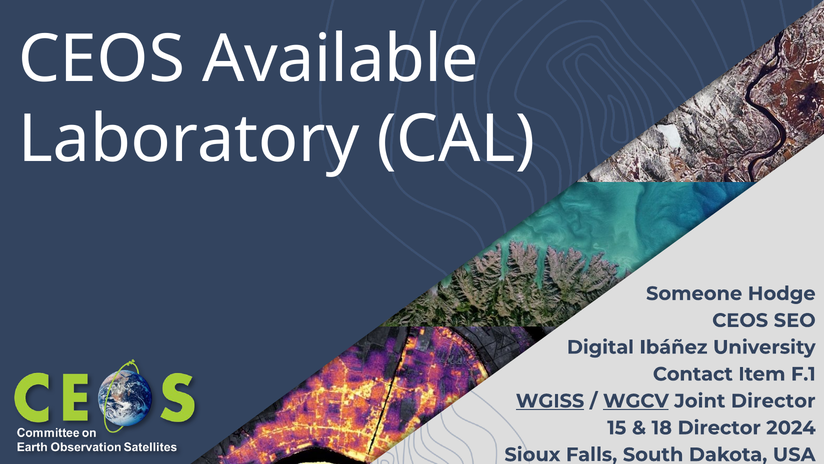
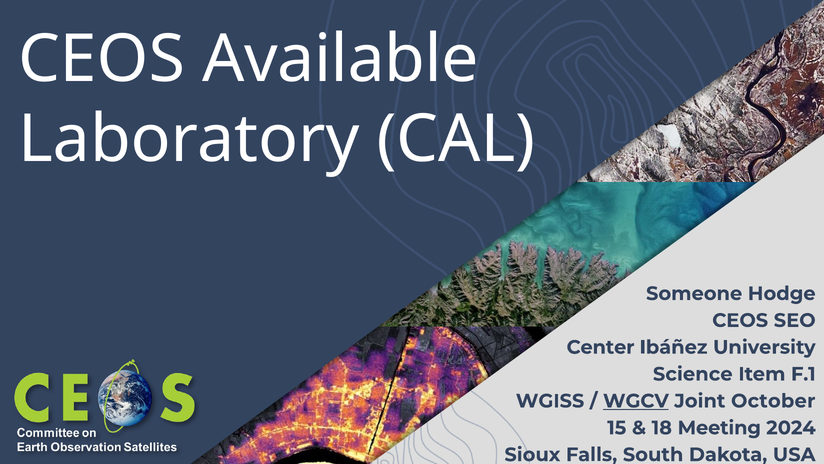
Digital: Digital -> Center
Contact: Contact -> Science
WGISS underline: present -> none
Joint Director: Director -> October
18 Director: Director -> Meeting
